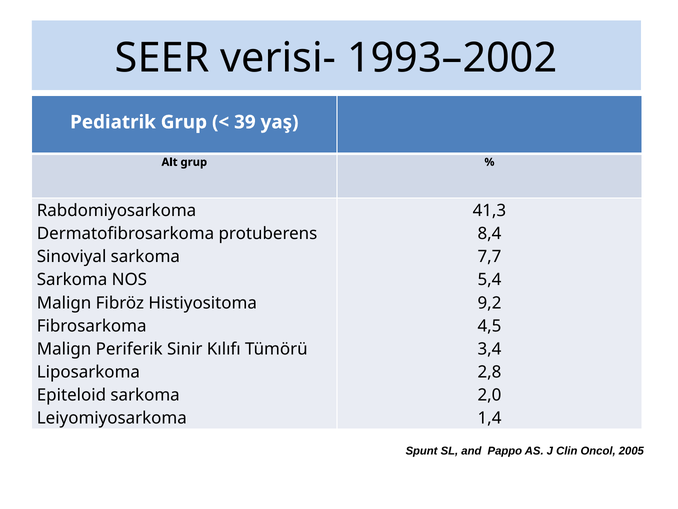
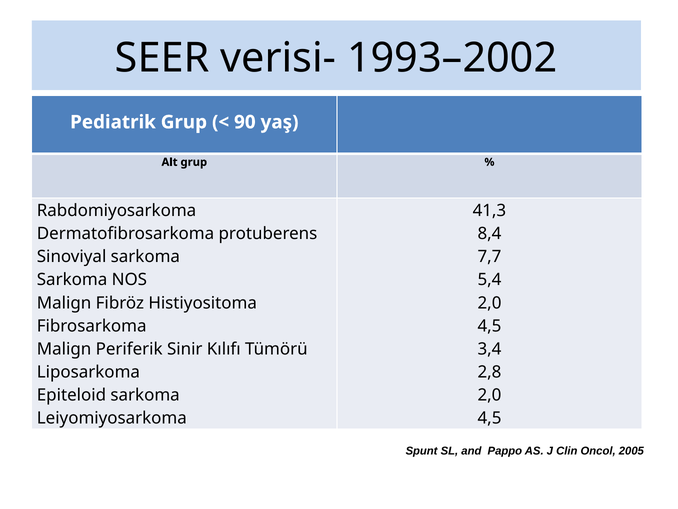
39: 39 -> 90
9,2 at (489, 303): 9,2 -> 2,0
1,4 at (489, 418): 1,4 -> 4,5
